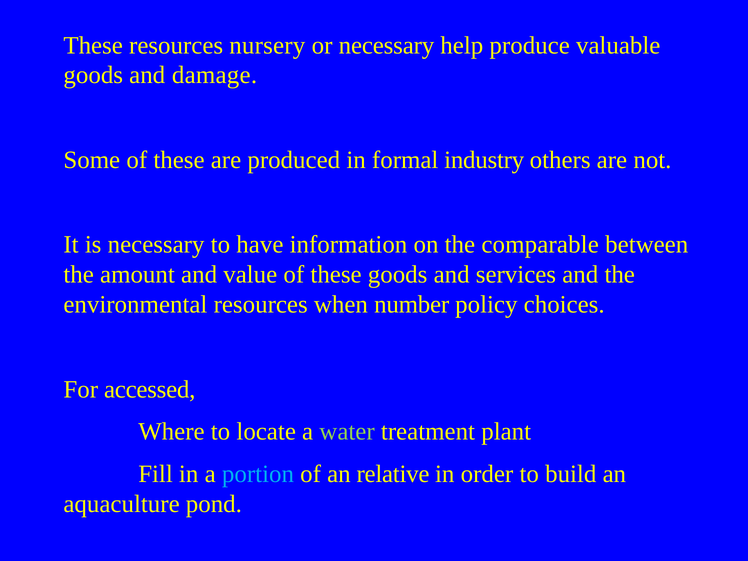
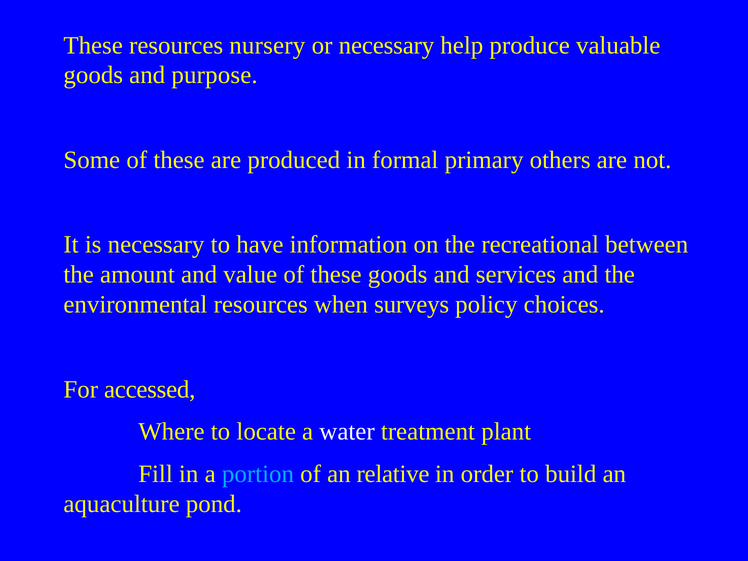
damage: damage -> purpose
industry: industry -> primary
comparable: comparable -> recreational
number: number -> surveys
water colour: light green -> white
